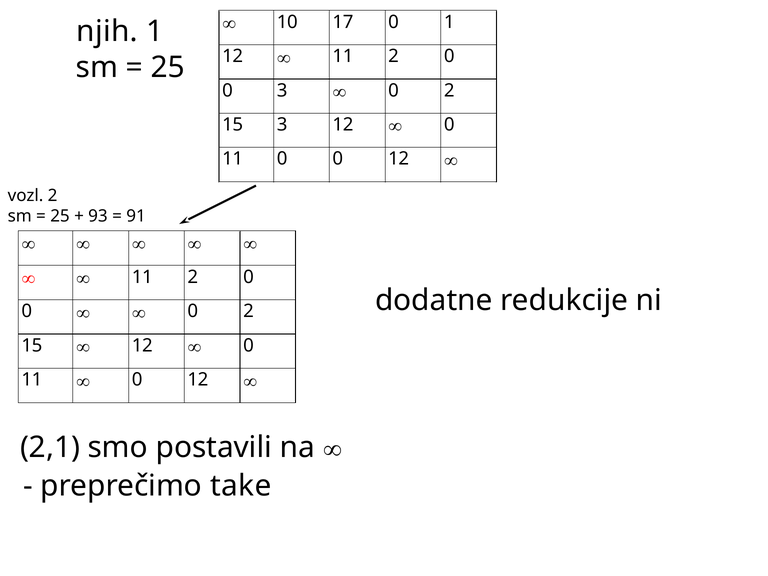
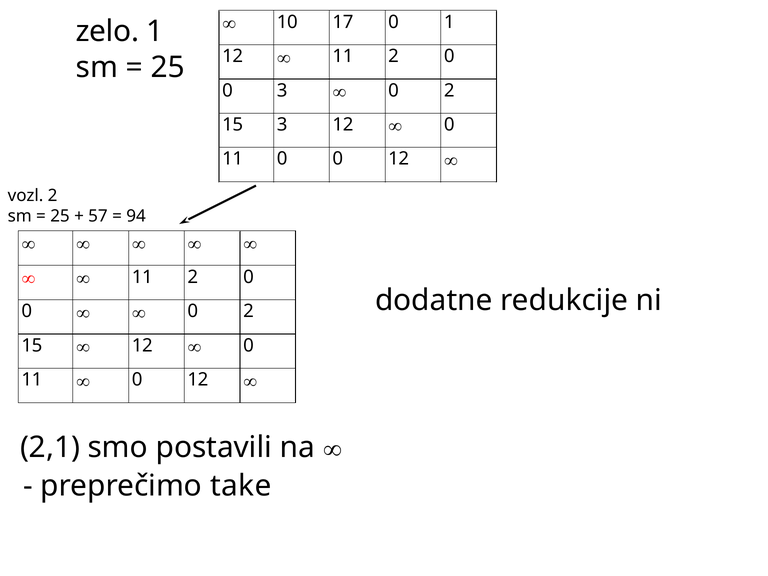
njih: njih -> zelo
93: 93 -> 57
91: 91 -> 94
